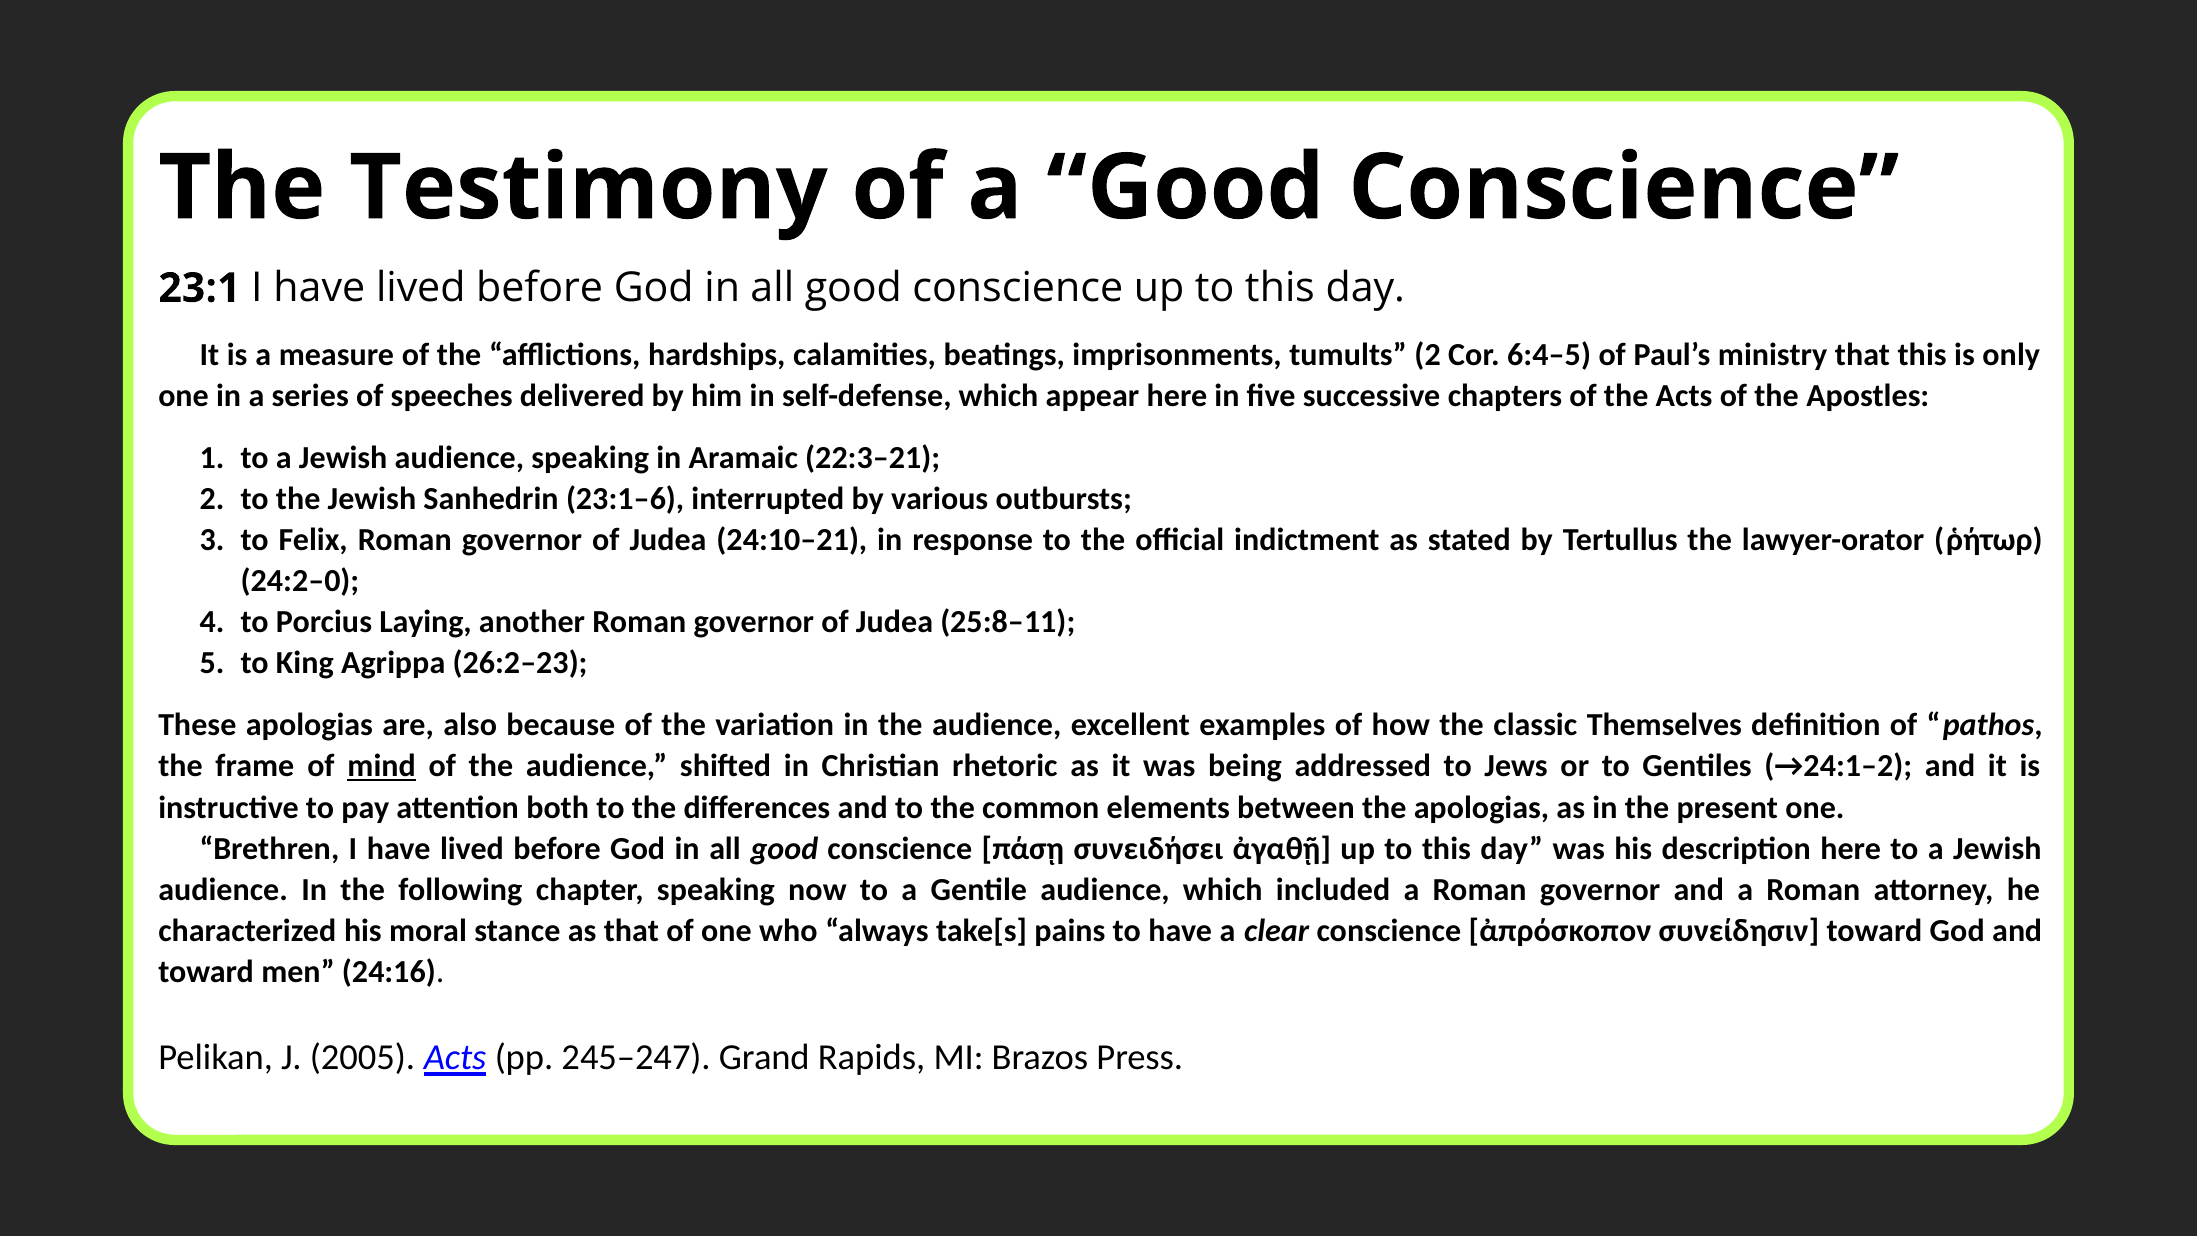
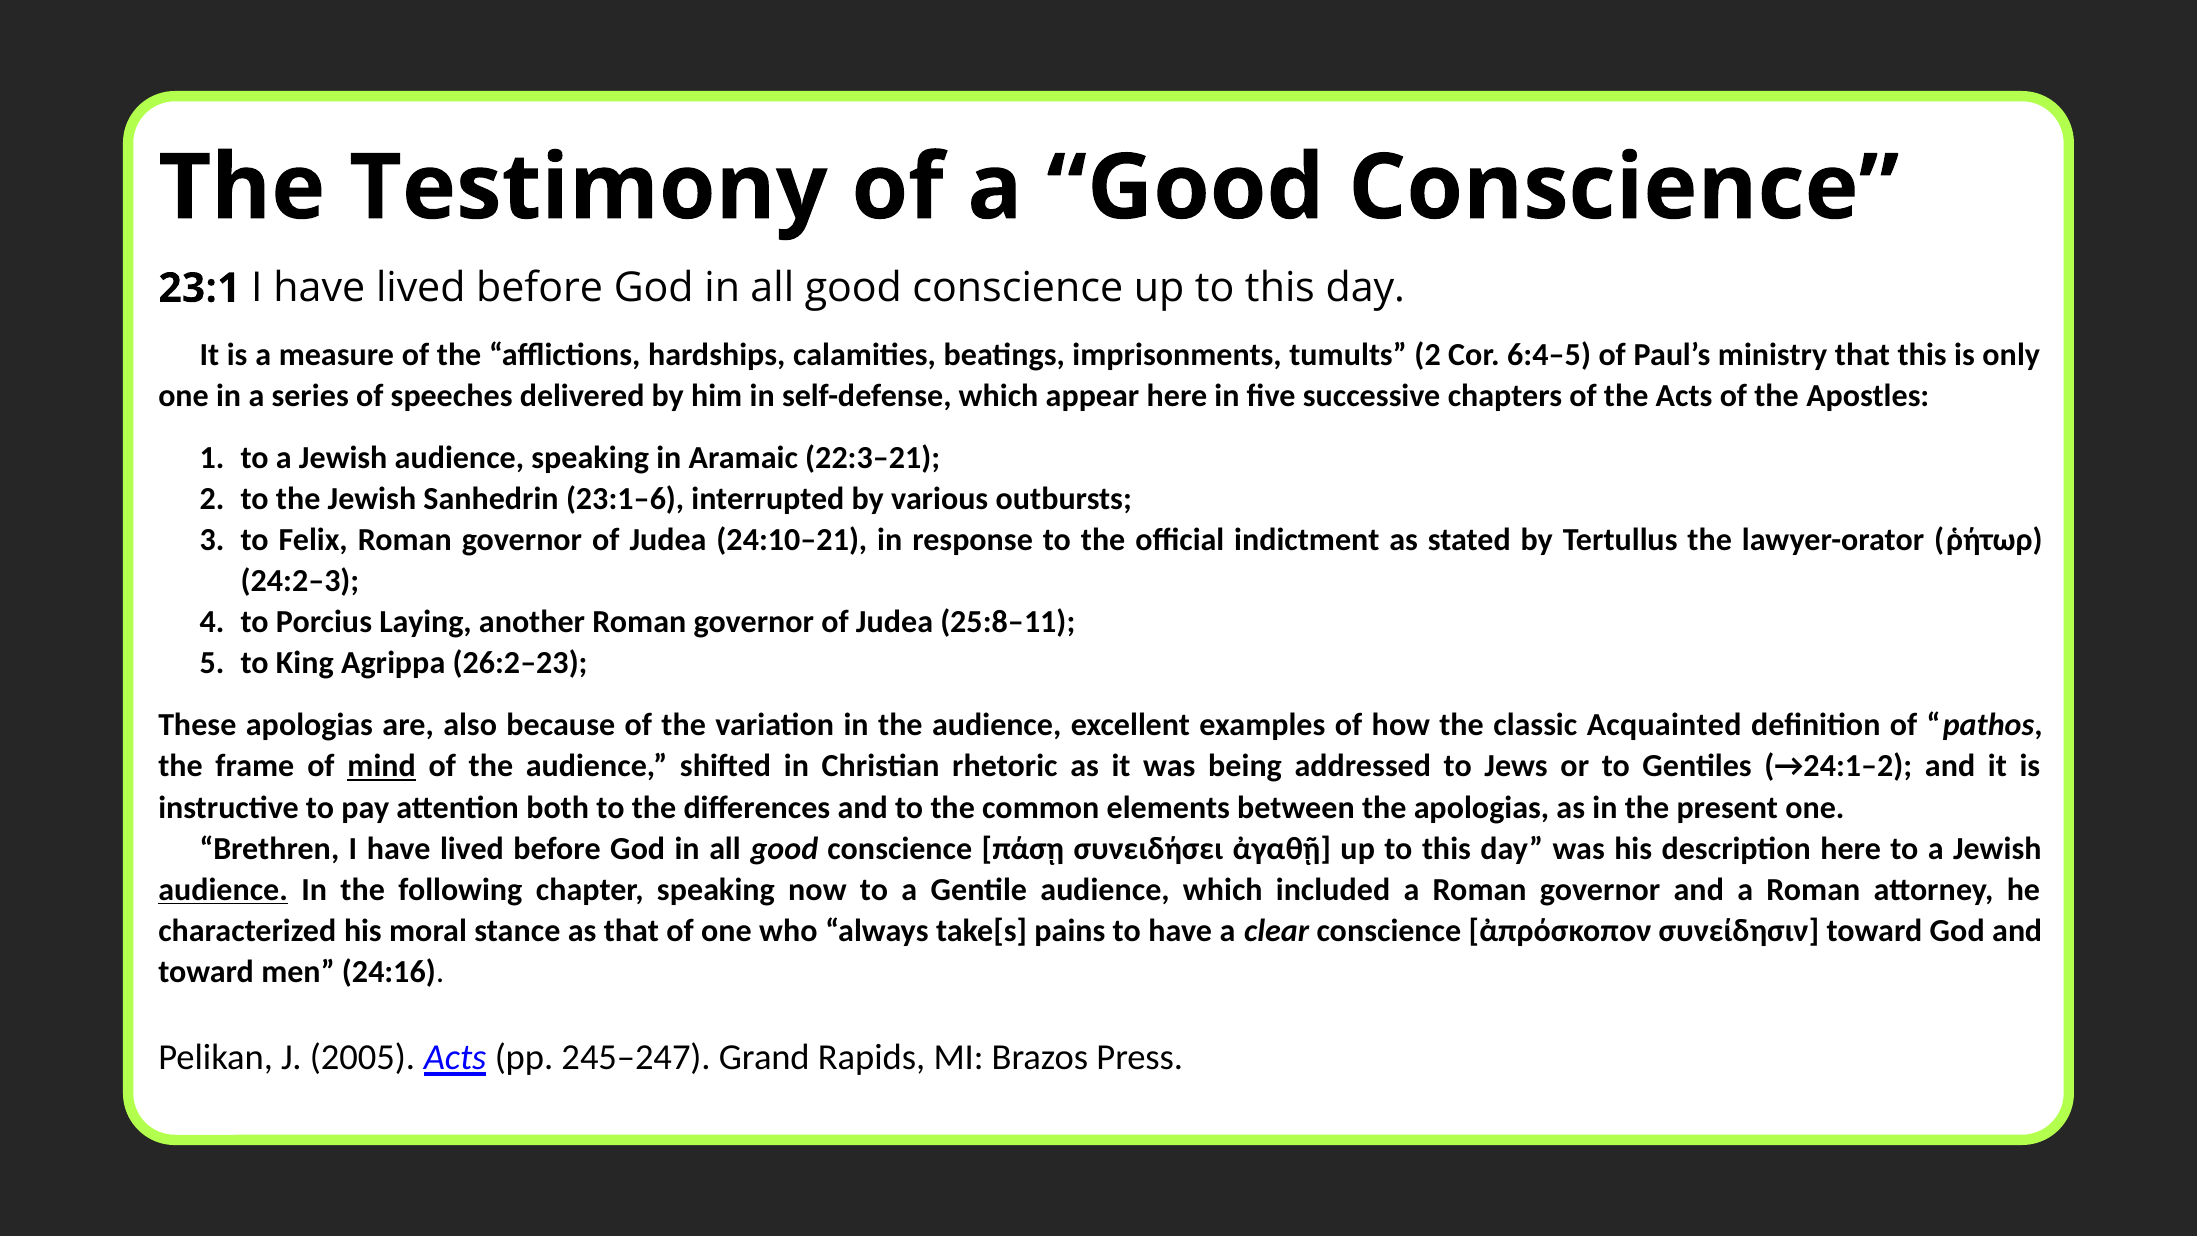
24:2–0: 24:2–0 -> 24:2–3
Themselves: Themselves -> Acquainted
audience at (223, 890) underline: none -> present
